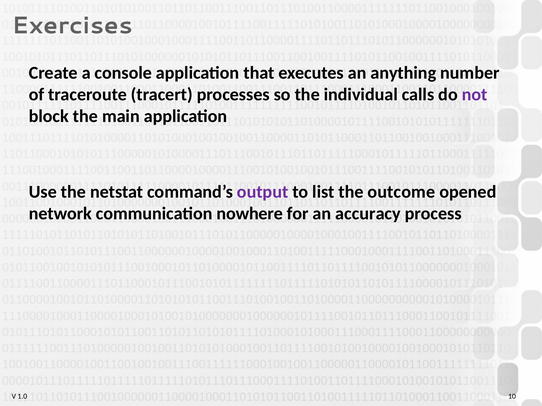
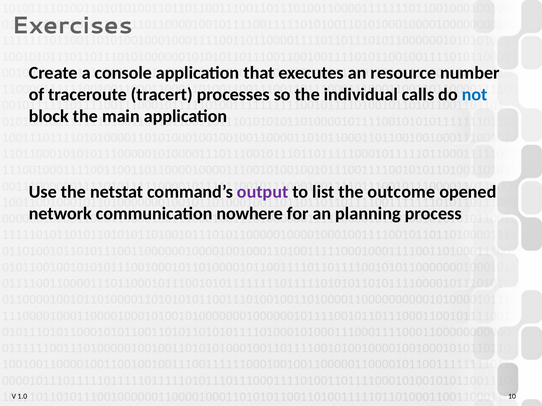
anything: anything -> resource
not colour: purple -> blue
accuracy: accuracy -> planning
